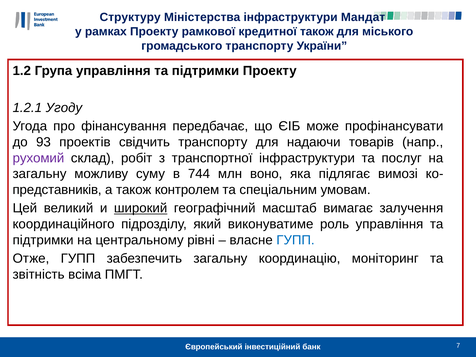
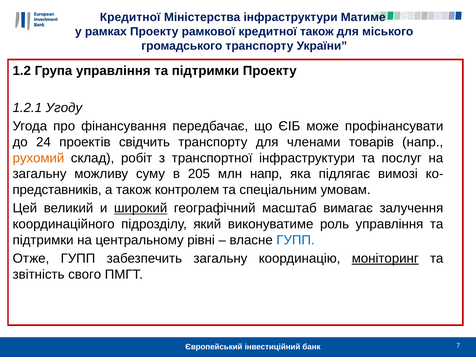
Структуру at (130, 17): Структуру -> Кредитної
Мандат: Мандат -> Матиме
93: 93 -> 24
надаючи: надаючи -> членами
рухомий colour: purple -> orange
744: 744 -> 205
млн воно: воно -> напр
моніторинг underline: none -> present
всіма: всіма -> свого
